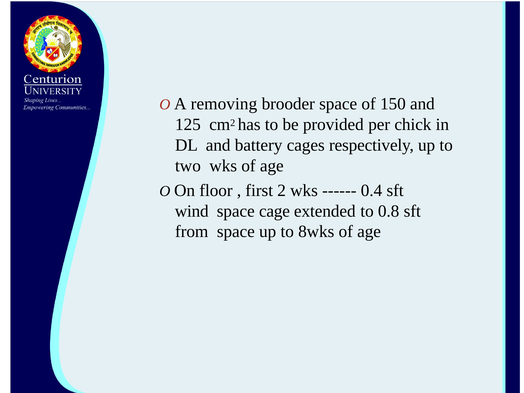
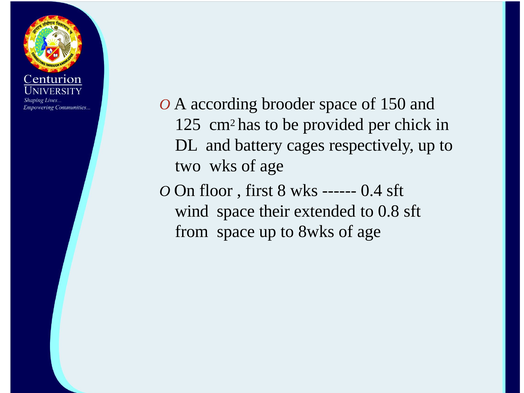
removing: removing -> according
first 2: 2 -> 8
cage: cage -> their
